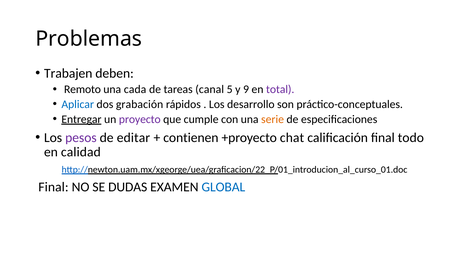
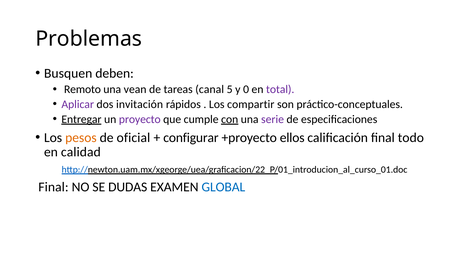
Trabajen: Trabajen -> Busquen
cada: cada -> vean
9: 9 -> 0
Aplicar colour: blue -> purple
grabación: grabación -> invitación
desarrollo: desarrollo -> compartir
con underline: none -> present
serie colour: orange -> purple
pesos colour: purple -> orange
editar: editar -> oficial
contienen: contienen -> configurar
chat: chat -> ellos
